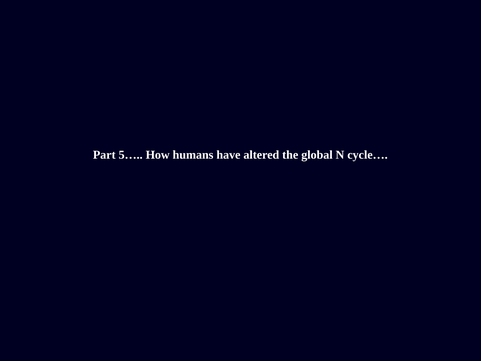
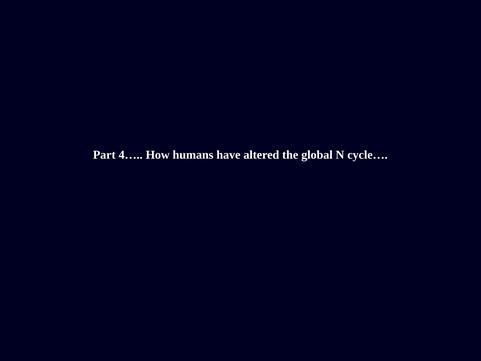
5…: 5… -> 4…
